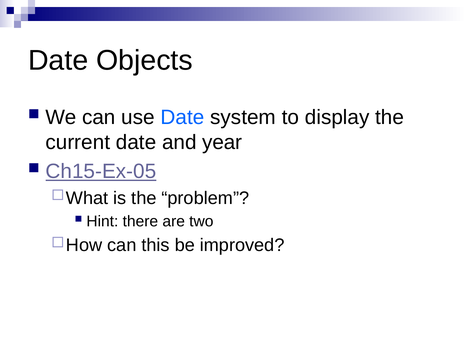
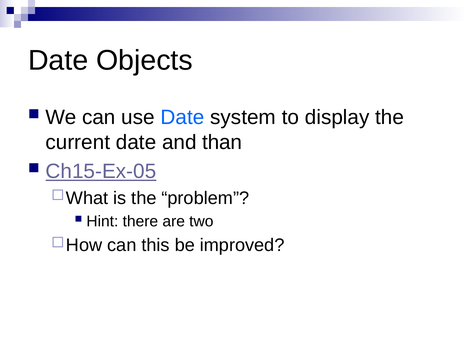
year: year -> than
